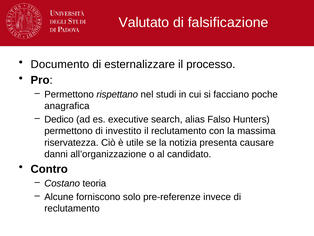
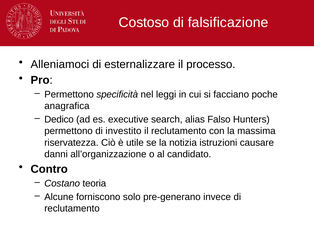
Valutato: Valutato -> Costoso
Documento: Documento -> Alleniamoci
rispettano: rispettano -> specificità
studi: studi -> leggi
presenta: presenta -> istruzioni
pre-referenze: pre-referenze -> pre-generano
